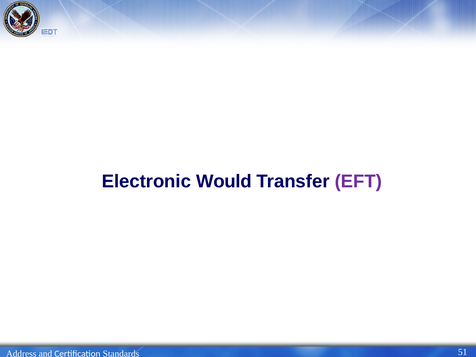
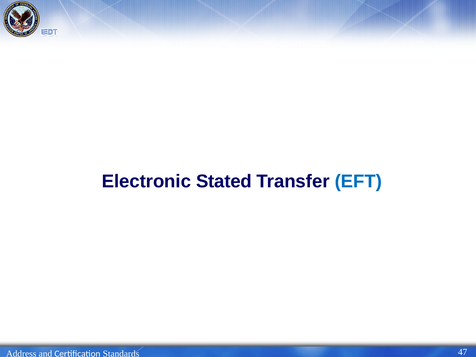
Would: Would -> Stated
EFT colour: purple -> blue
51: 51 -> 47
